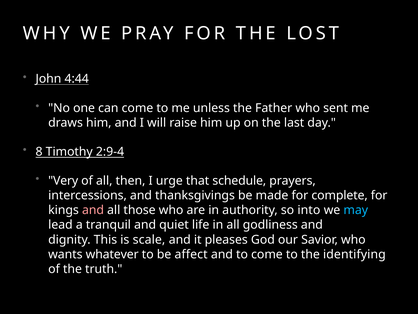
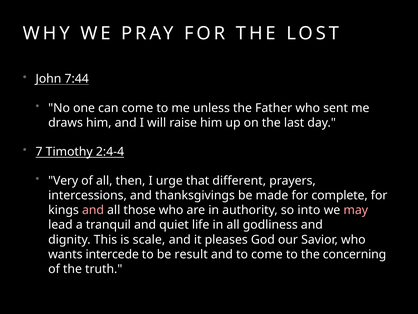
4:44: 4:44 -> 7:44
8: 8 -> 7
2:9-4: 2:9-4 -> 2:4-4
schedule: schedule -> different
may colour: light blue -> pink
whatever: whatever -> intercede
affect: affect -> result
identifying: identifying -> concerning
